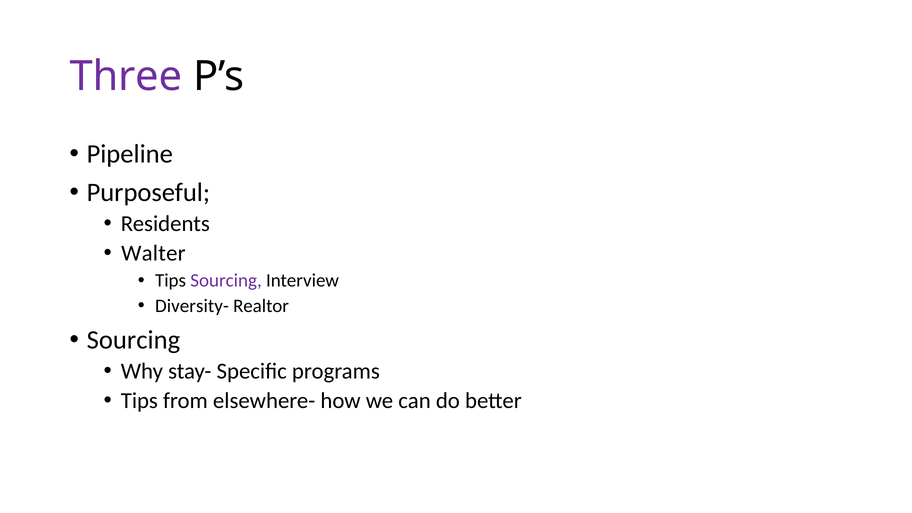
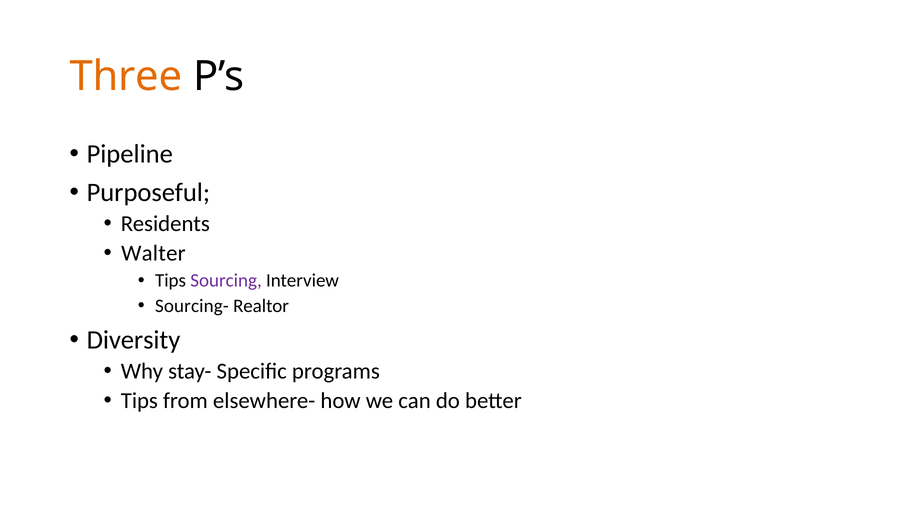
Three colour: purple -> orange
Diversity-: Diversity- -> Sourcing-
Sourcing at (133, 340): Sourcing -> Diversity
